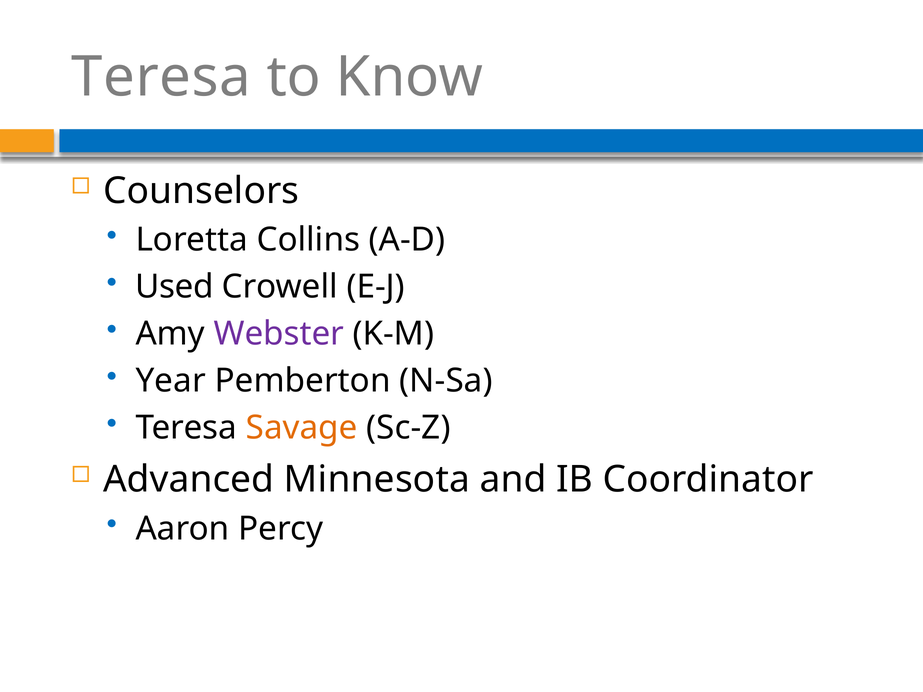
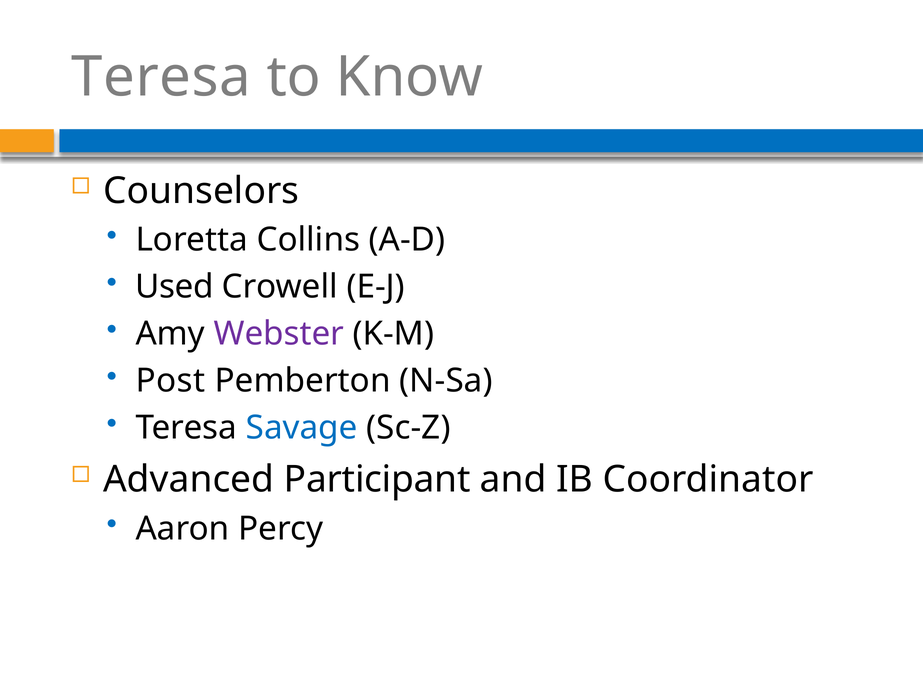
Year: Year -> Post
Savage colour: orange -> blue
Minnesota: Minnesota -> Participant
